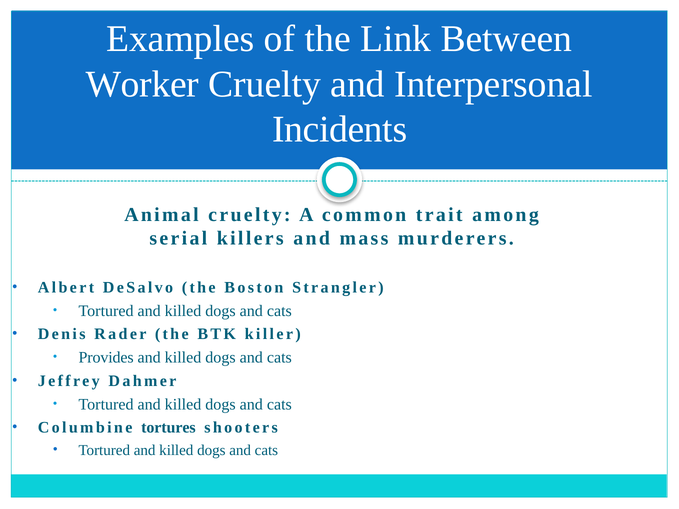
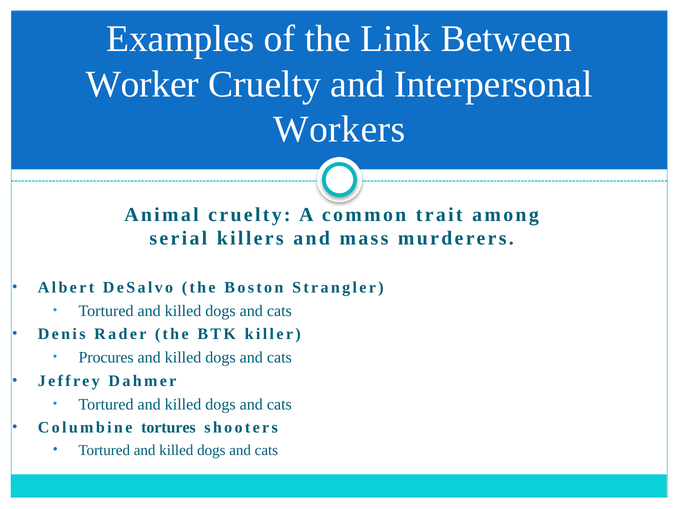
Incidents: Incidents -> Workers
Provides: Provides -> Procures
